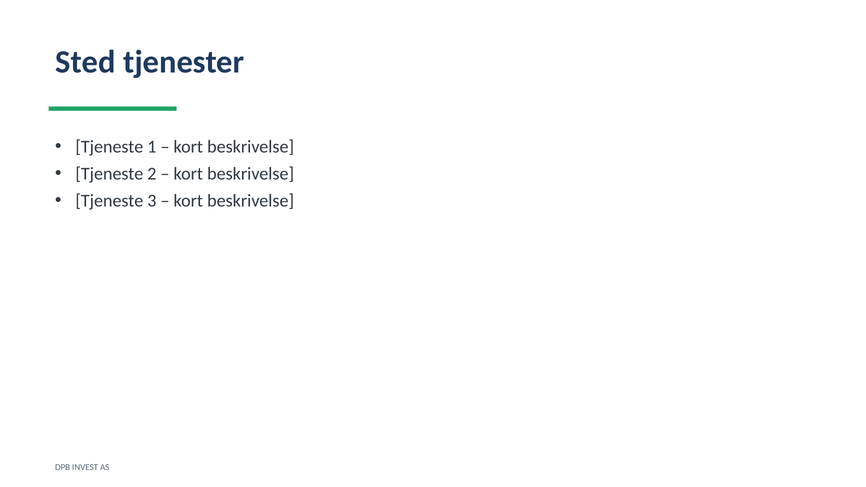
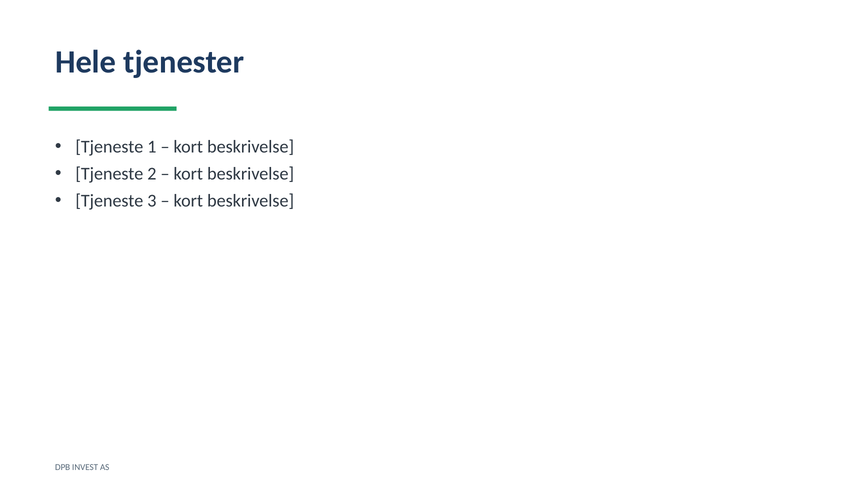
Sted: Sted -> Hele
